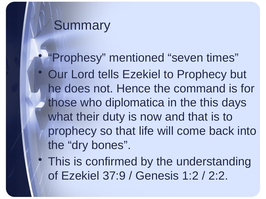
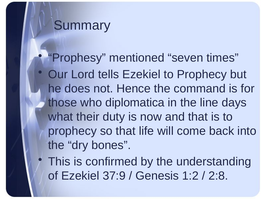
the this: this -> line
2:2: 2:2 -> 2:8
